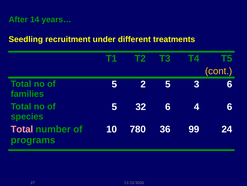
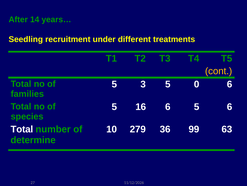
2: 2 -> 3
3: 3 -> 0
32: 32 -> 16
6 4: 4 -> 5
Total at (22, 129) colour: pink -> white
780: 780 -> 279
24: 24 -> 63
programs: programs -> determine
